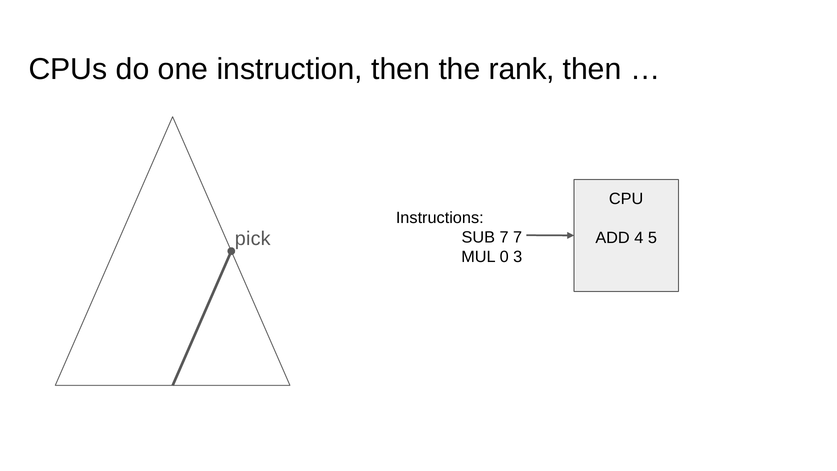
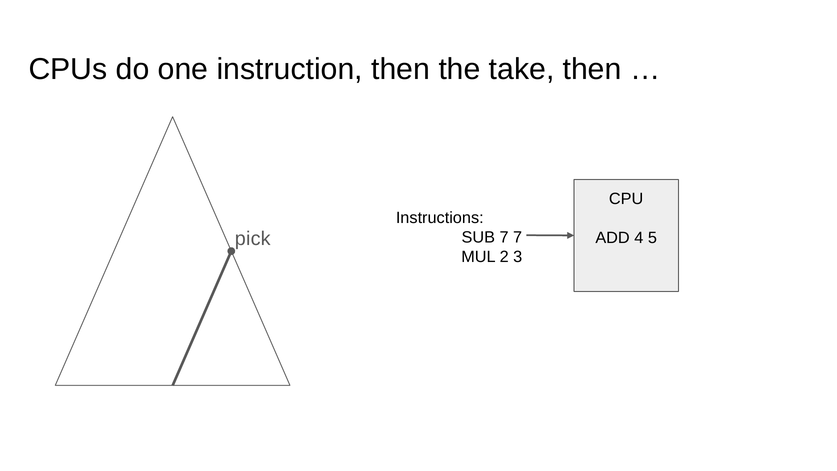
rank: rank -> take
0: 0 -> 2
